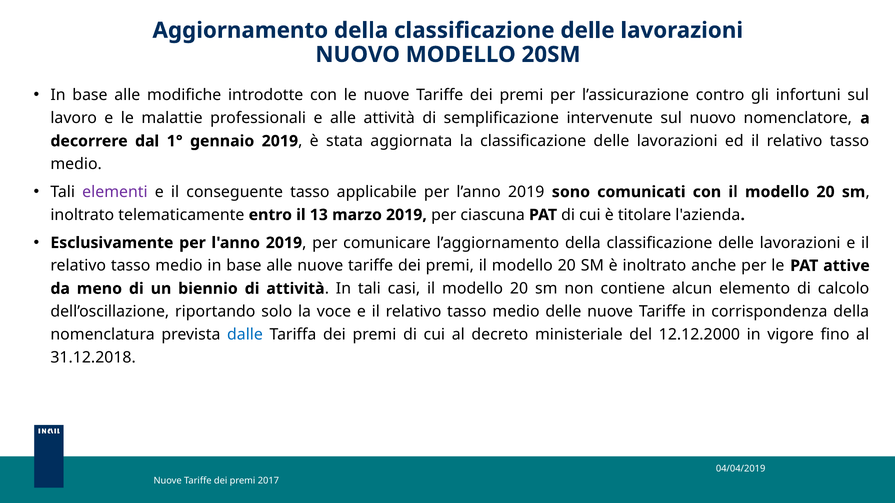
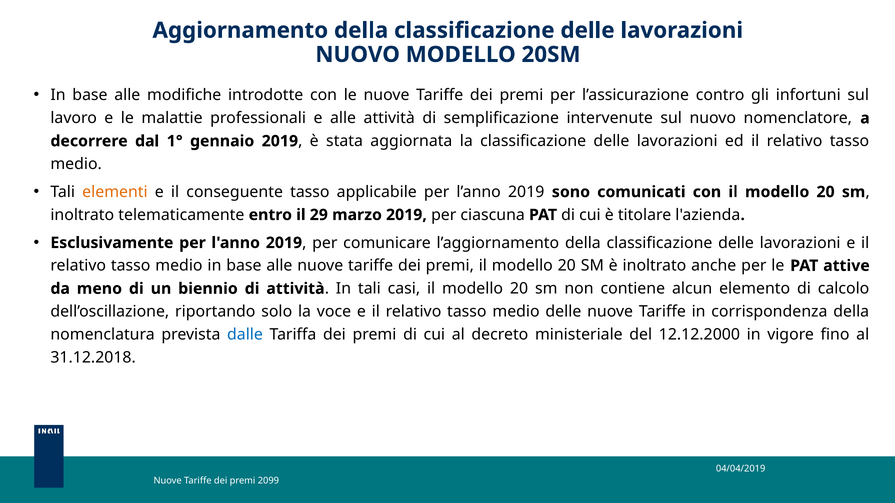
elementi colour: purple -> orange
13: 13 -> 29
2017: 2017 -> 2099
